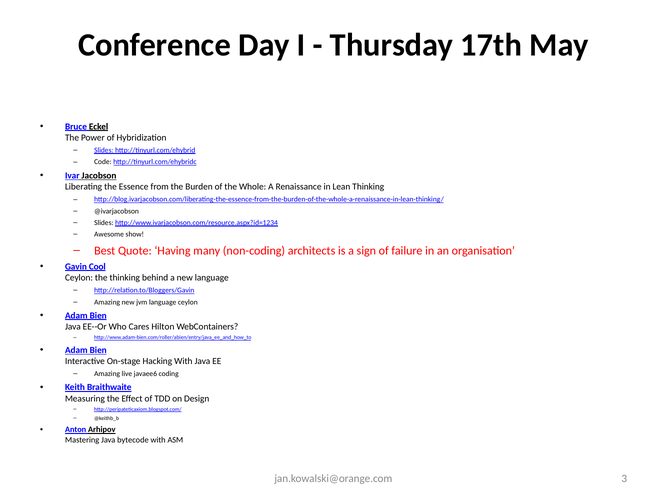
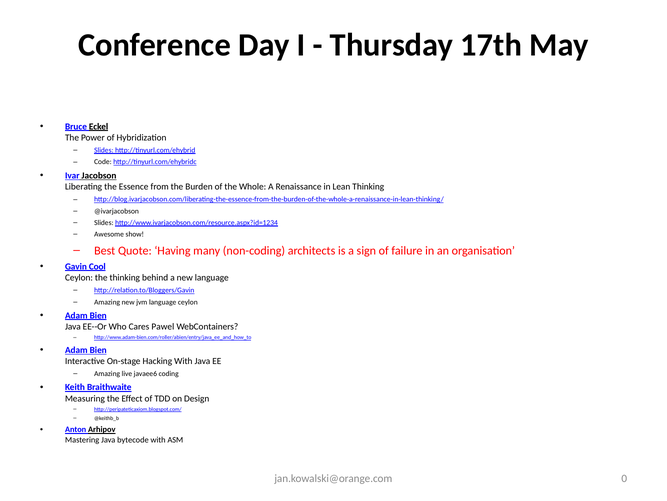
Hilton: Hilton -> Pawel
3: 3 -> 0
